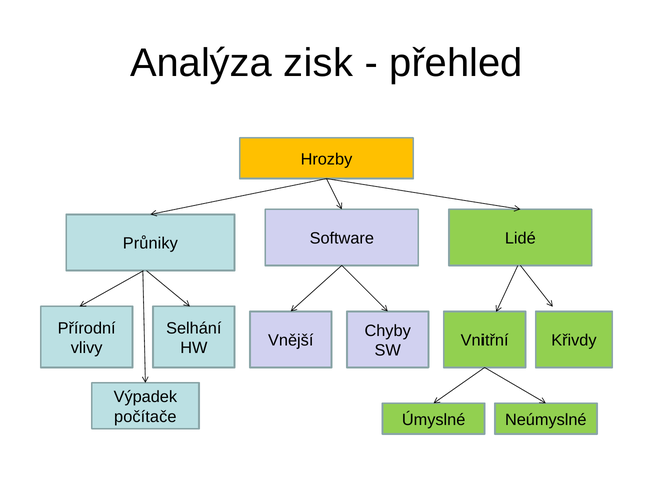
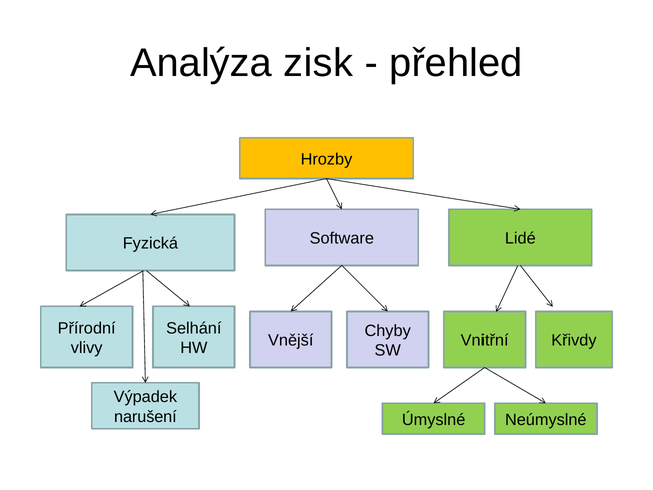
Průniky: Průniky -> Fyzická
počítače: počítače -> narušení
